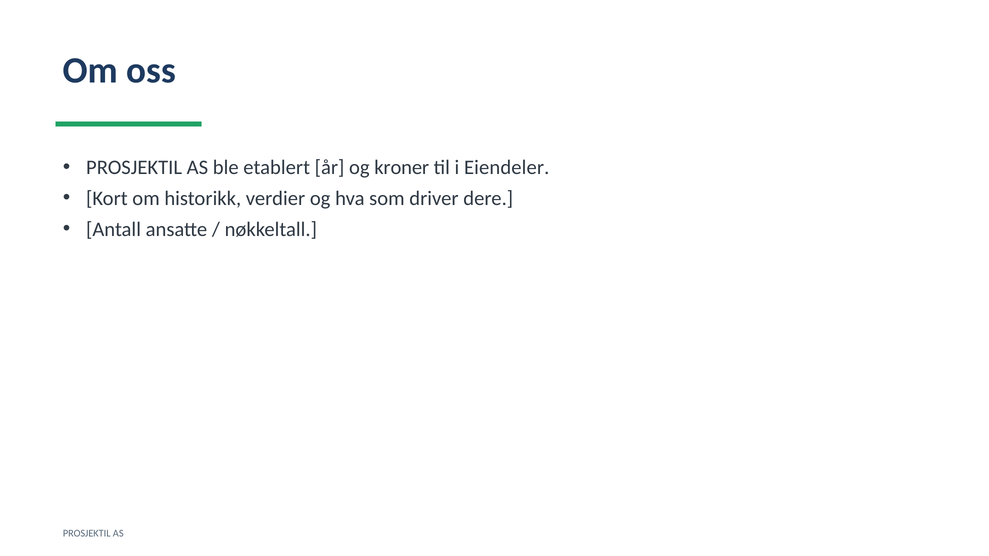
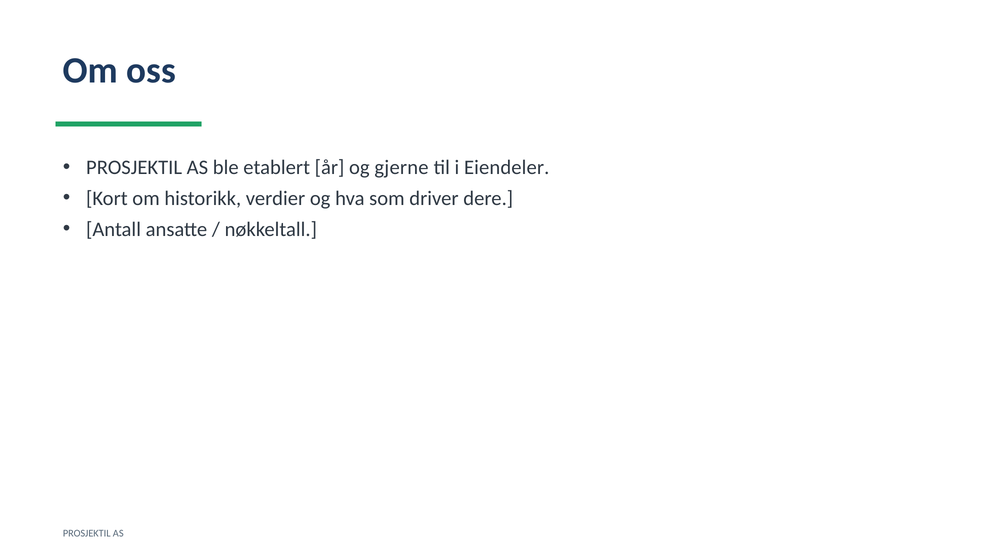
kroner: kroner -> gjerne
